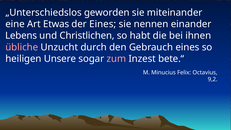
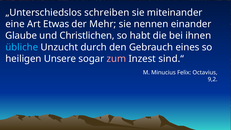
geworden: geworden -> schreiben
der Eines: Eines -> Mehr
Lebens: Lebens -> Glaube
übliche colour: pink -> light blue
bete.“: bete.“ -> sind.“
